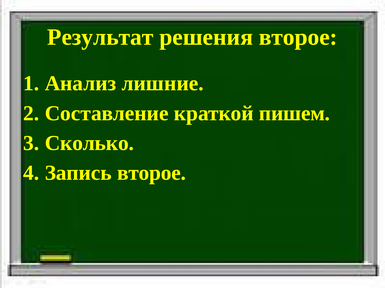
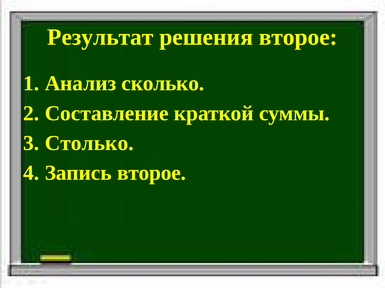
лишние: лишние -> сколько
пишем: пишем -> суммы
Сколько: Сколько -> Столько
